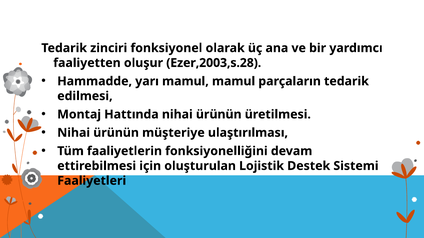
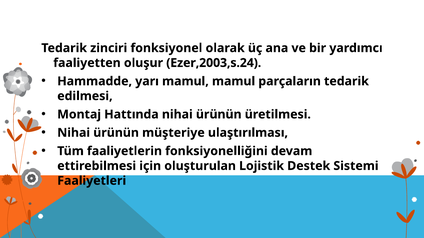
Ezer,2003,s.28: Ezer,2003,s.28 -> Ezer,2003,s.24
